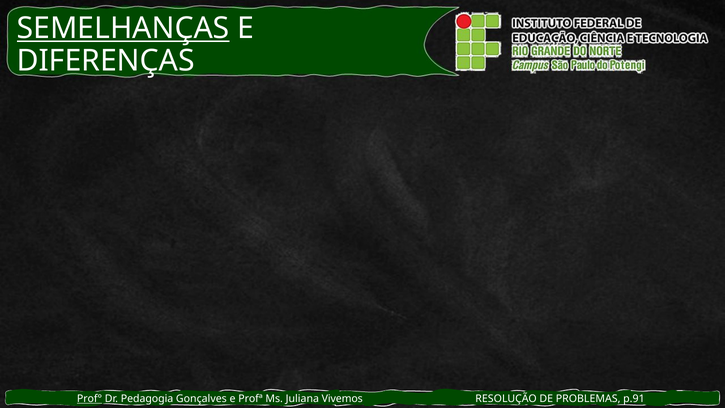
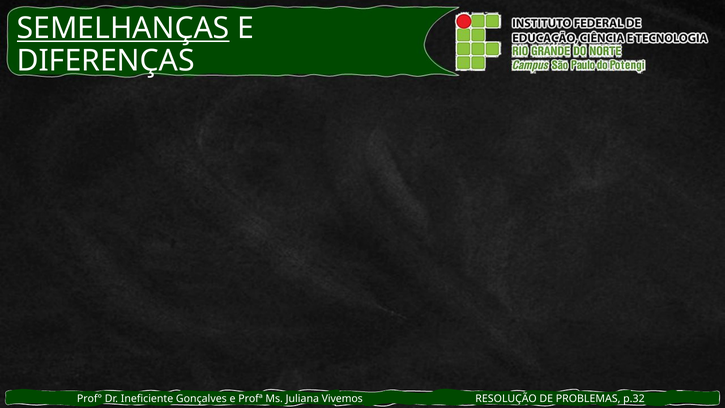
Prof° underline: present -> none
Pedagogia: Pedagogia -> Ineficiente
p.91: p.91 -> p.32
